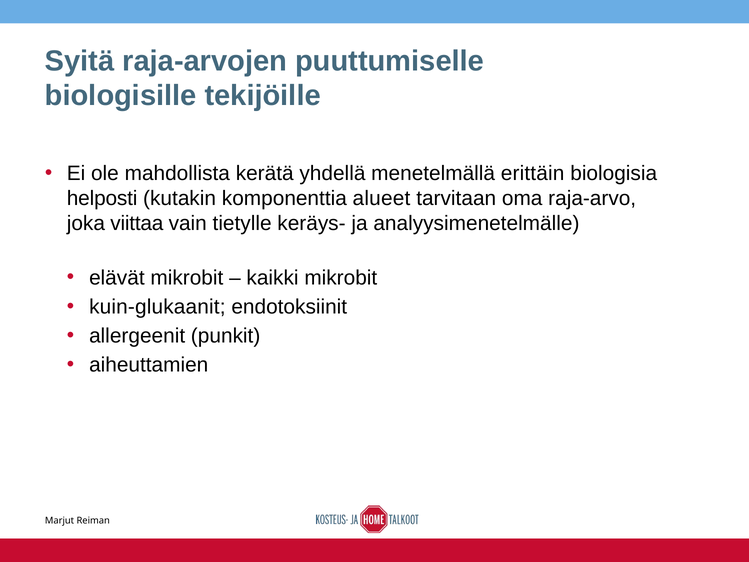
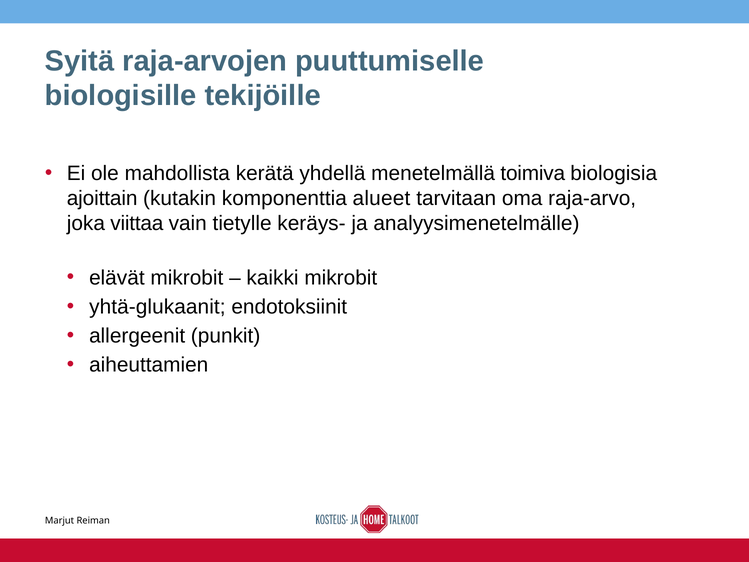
erittäin: erittäin -> toimiva
helposti: helposti -> ajoittain
kuin-glukaanit: kuin-glukaanit -> yhtä-glukaanit
